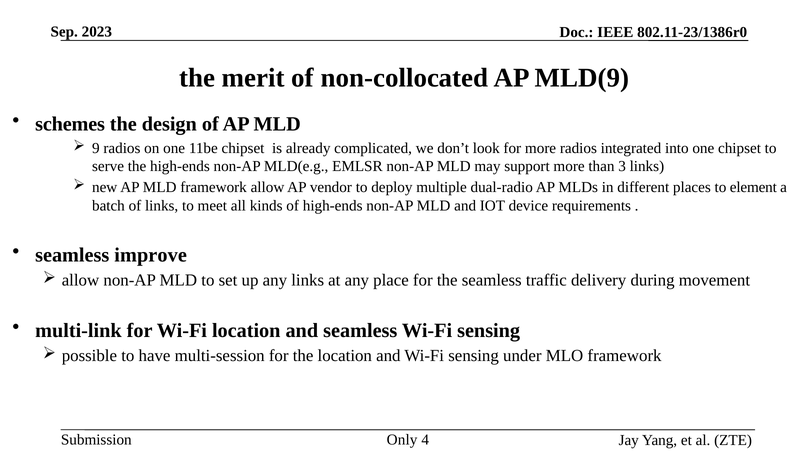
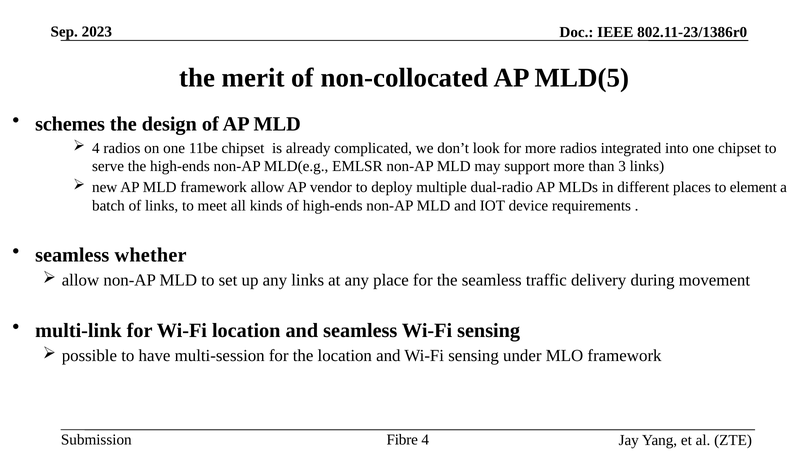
MLD(9: MLD(9 -> MLD(5
9 at (96, 148): 9 -> 4
improve: improve -> whether
Only: Only -> Fibre
